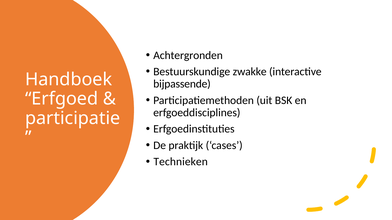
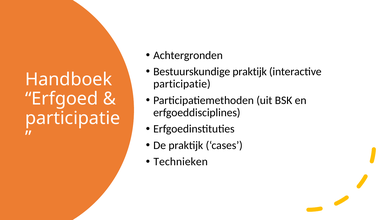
Bestuurskundige zwakke: zwakke -> praktijk
bijpassende at (182, 84): bijpassende -> participatie
